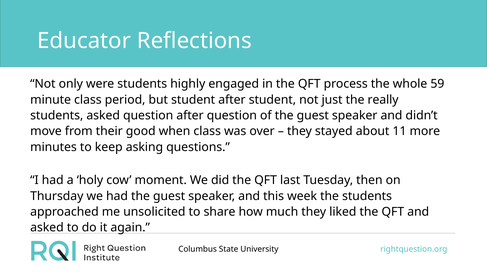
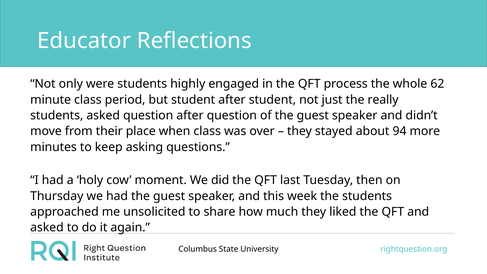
59: 59 -> 62
good: good -> place
11: 11 -> 94
